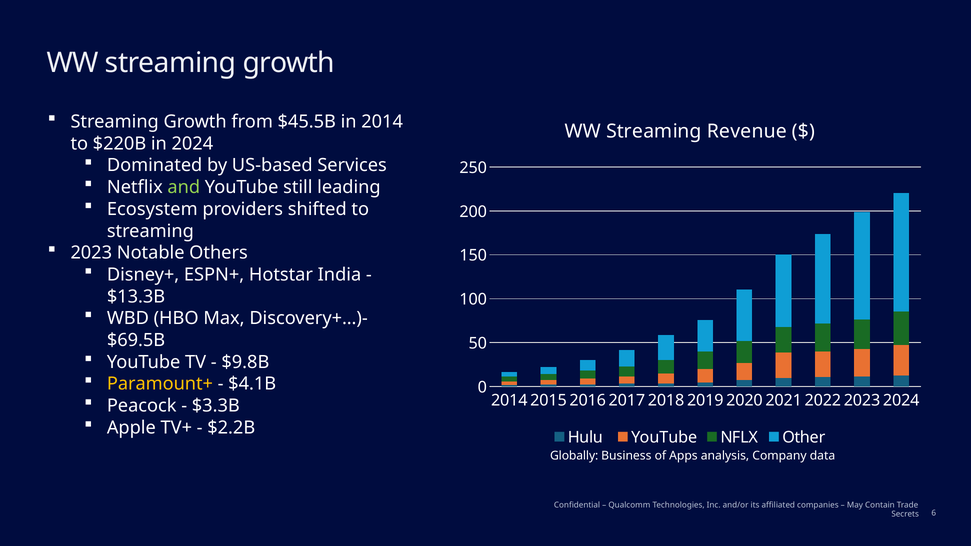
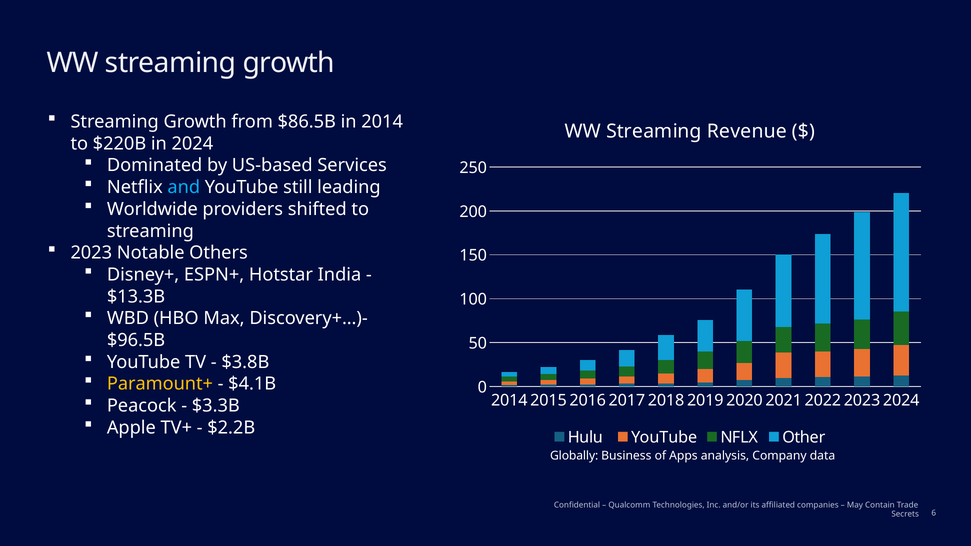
$45.5B: $45.5B -> $86.5B
and colour: light green -> light blue
Ecosystem: Ecosystem -> Worldwide
$69.5B: $69.5B -> $96.5B
$9.8B: $9.8B -> $3.8B
